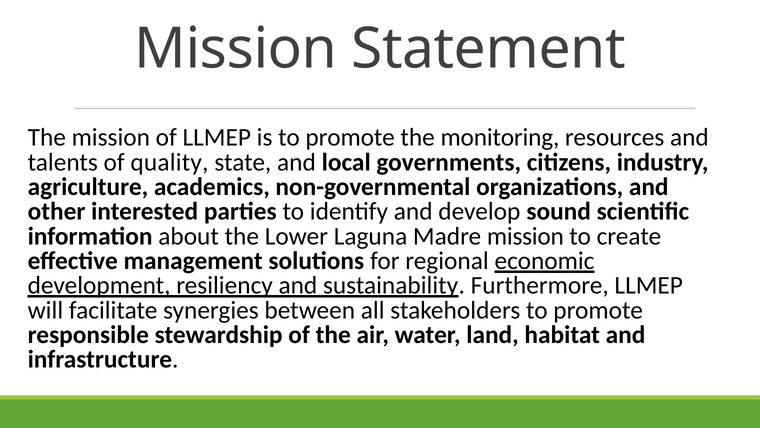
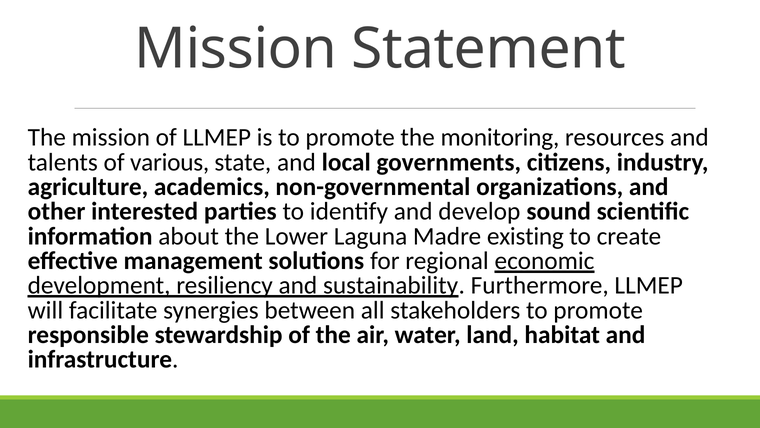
quality: quality -> various
Madre mission: mission -> existing
